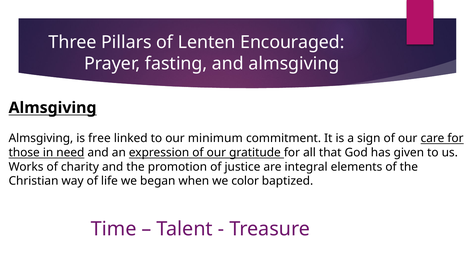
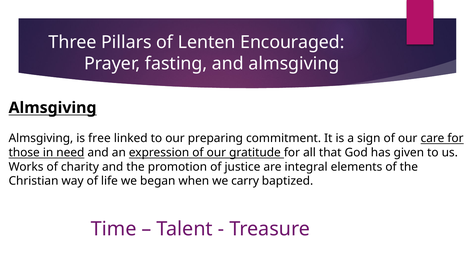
minimum: minimum -> preparing
color: color -> carry
